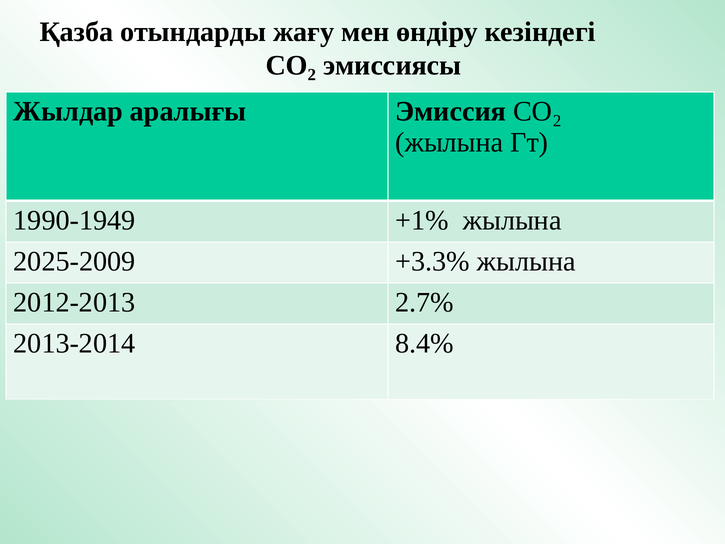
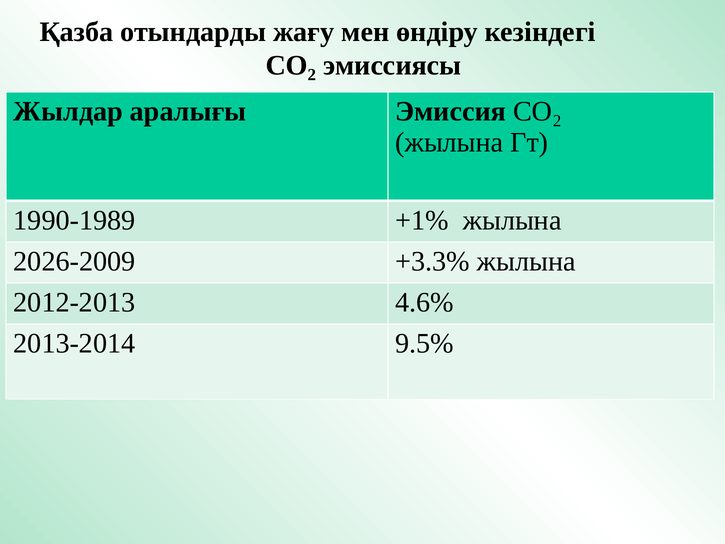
1990-1949: 1990-1949 -> 1990-1989
2025-2009: 2025-2009 -> 2026-2009
2.7%: 2.7% -> 4.6%
8.4%: 8.4% -> 9.5%
